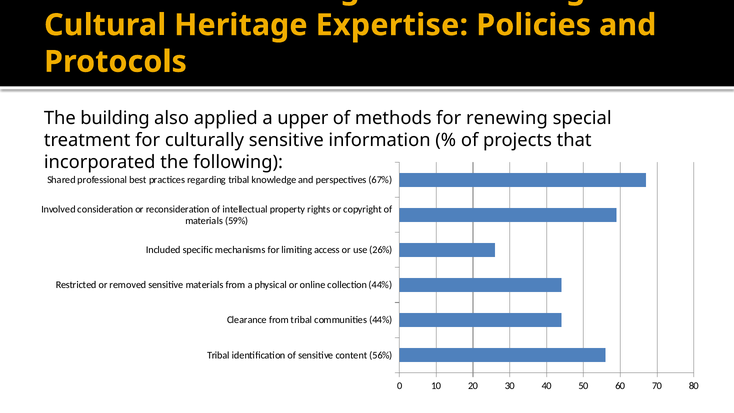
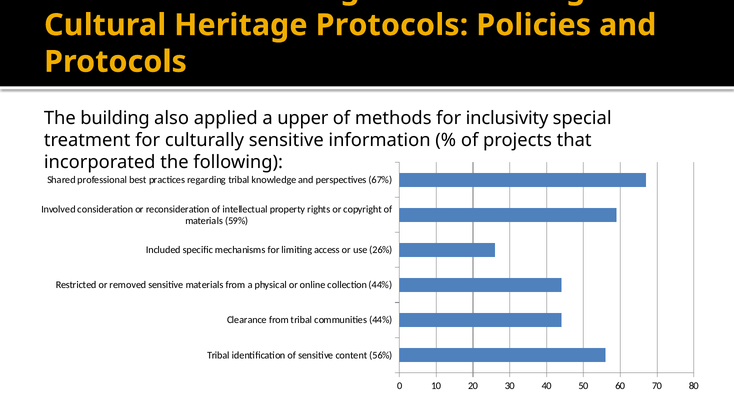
Heritage Expertise: Expertise -> Protocols
renewing: renewing -> inclusivity
